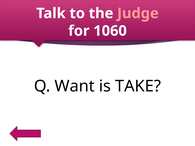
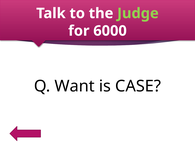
Judge colour: pink -> light green
1060: 1060 -> 6000
TAKE: TAKE -> CASE
